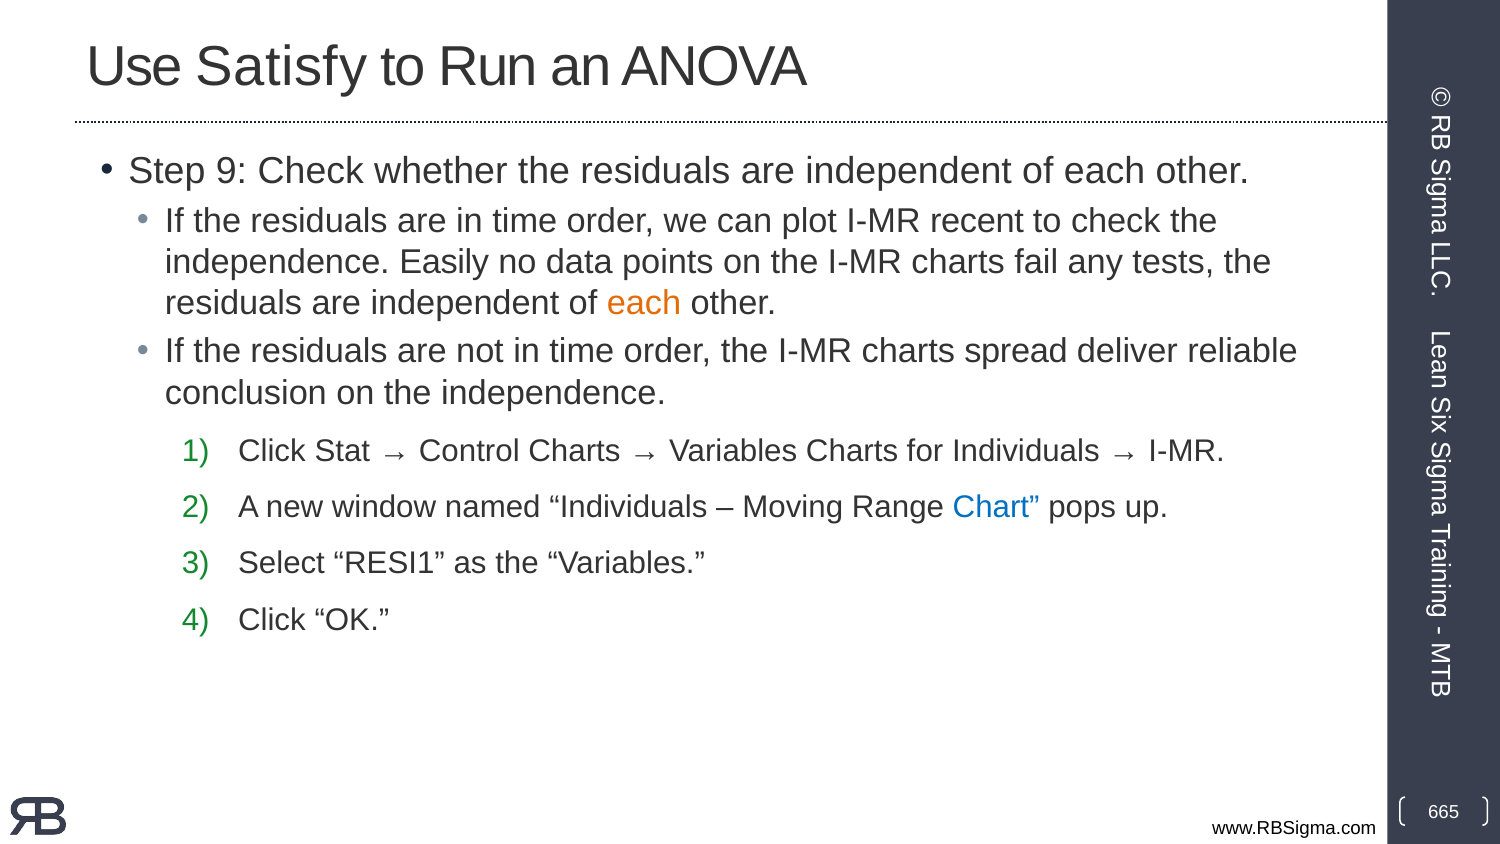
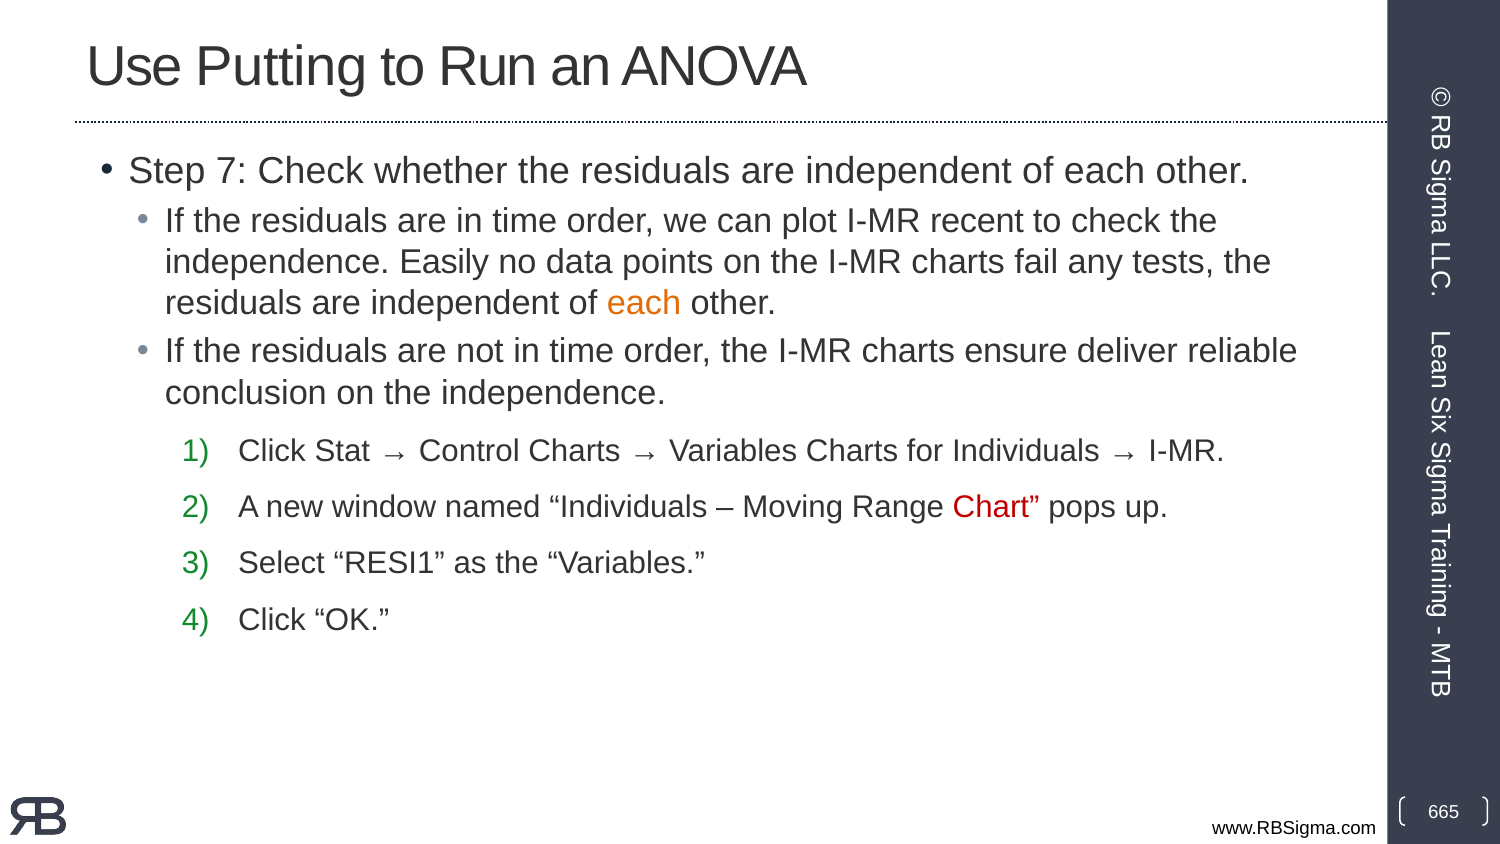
Satisfy: Satisfy -> Putting
9: 9 -> 7
spread: spread -> ensure
Chart colour: blue -> red
